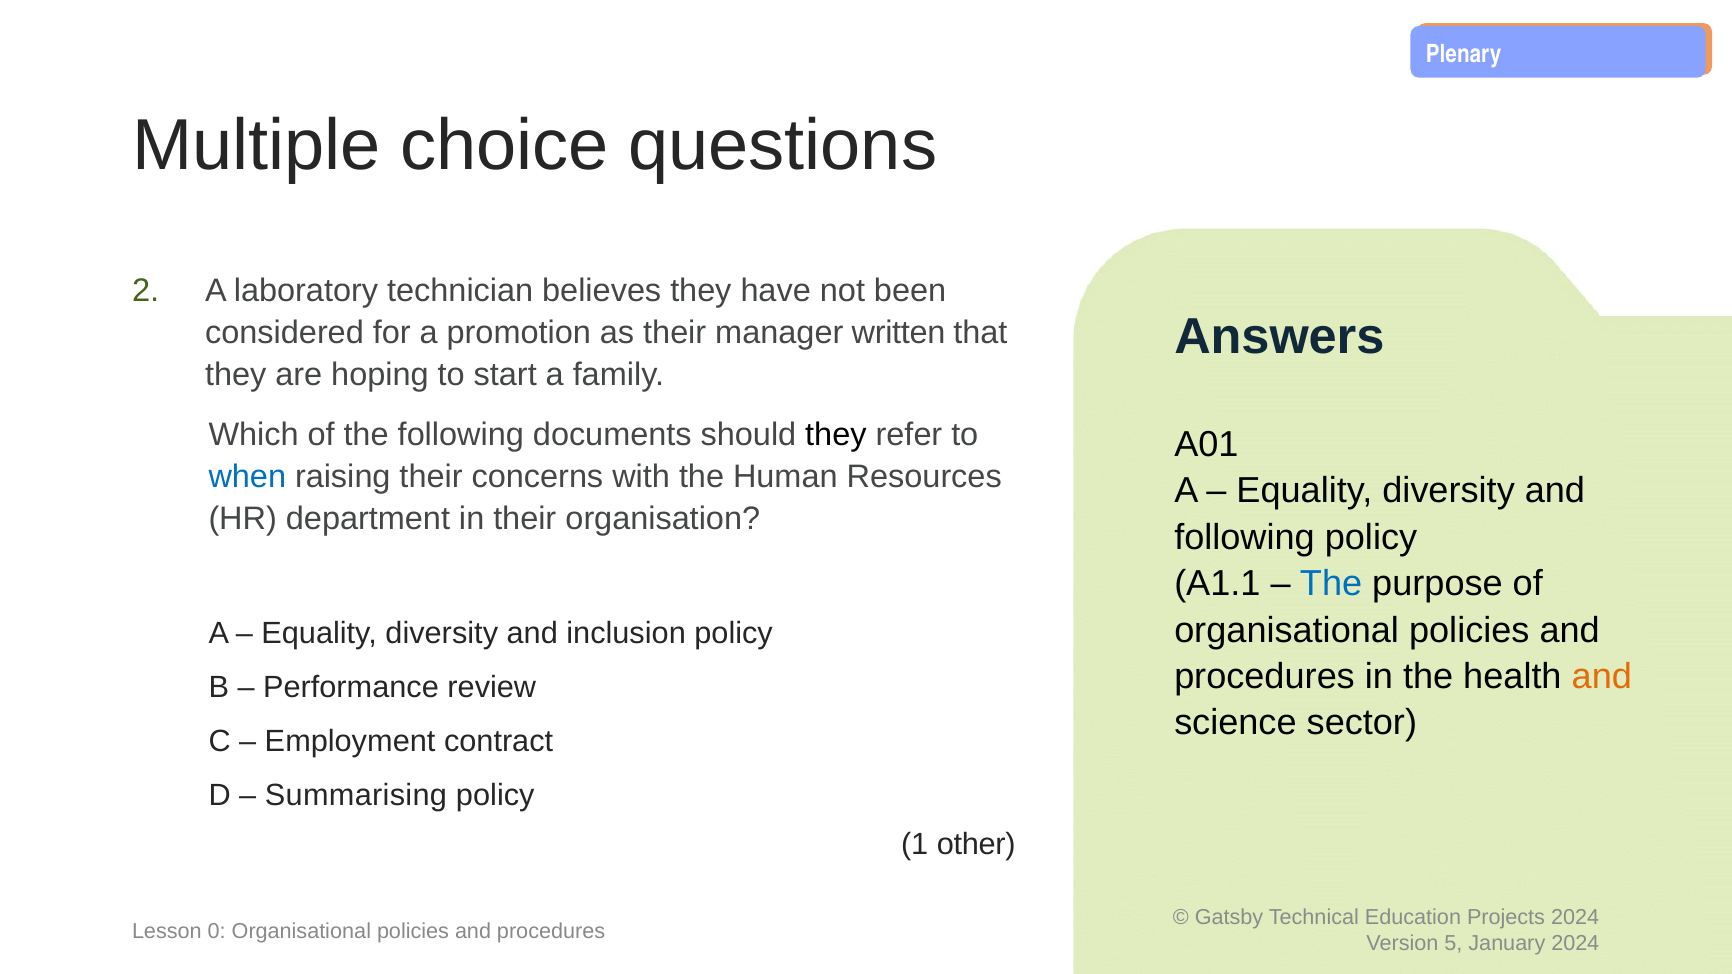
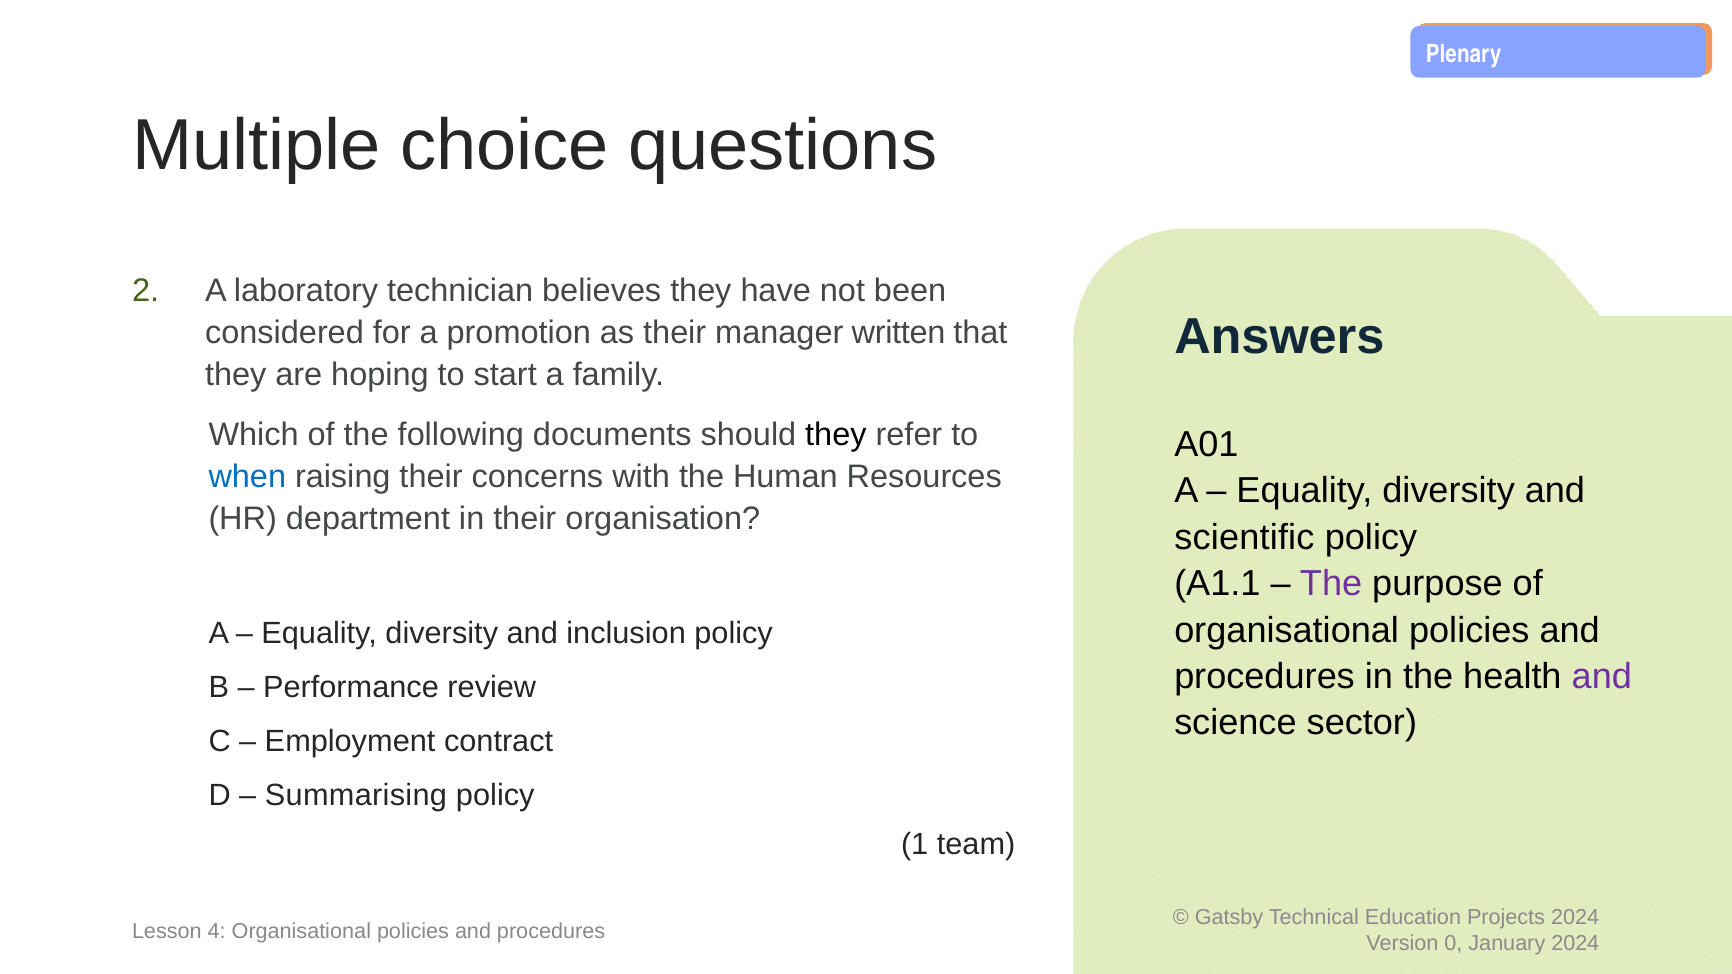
following at (1244, 537): following -> scientific
The at (1331, 584) colour: blue -> purple
and at (1602, 677) colour: orange -> purple
other: other -> team
0: 0 -> 4
5: 5 -> 0
